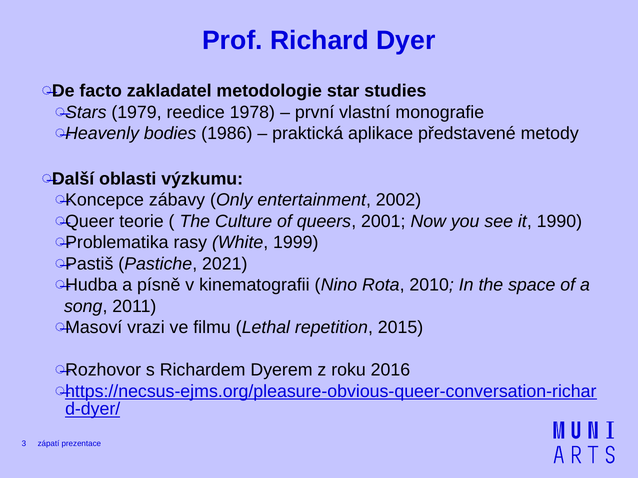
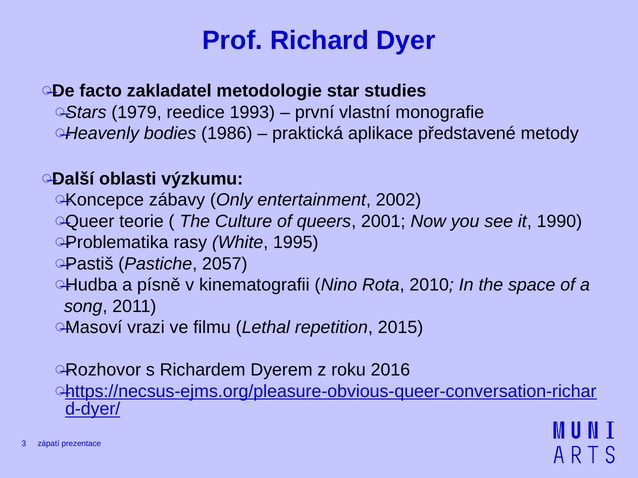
1978: 1978 -> 1993
1999: 1999 -> 1995
2021: 2021 -> 2057
